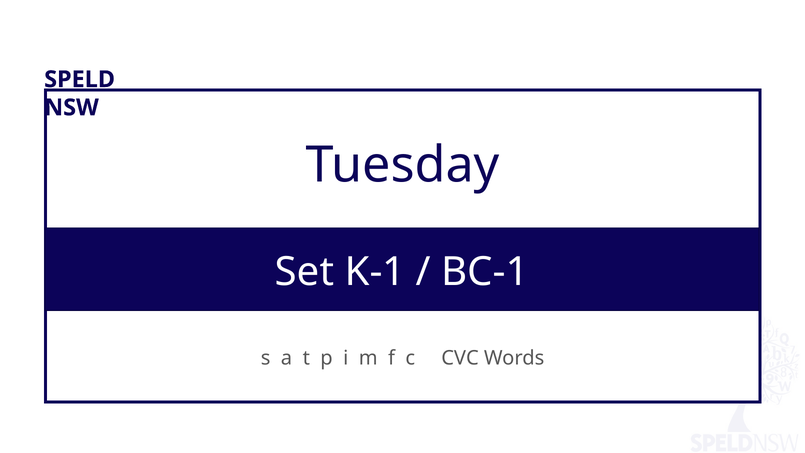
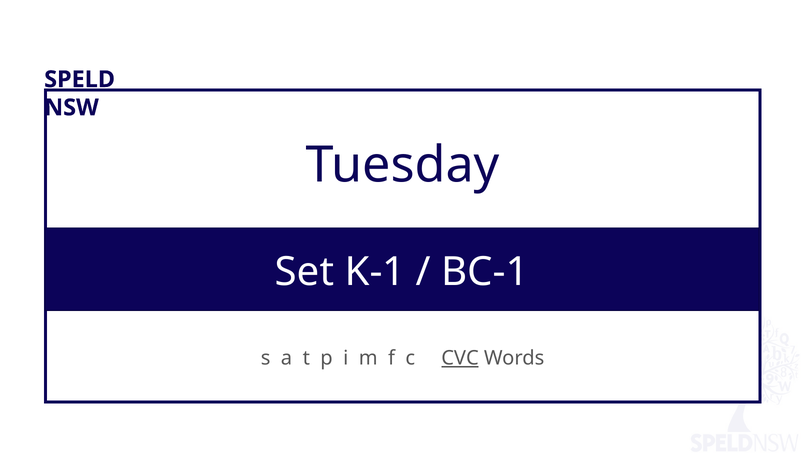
CVC underline: none -> present
